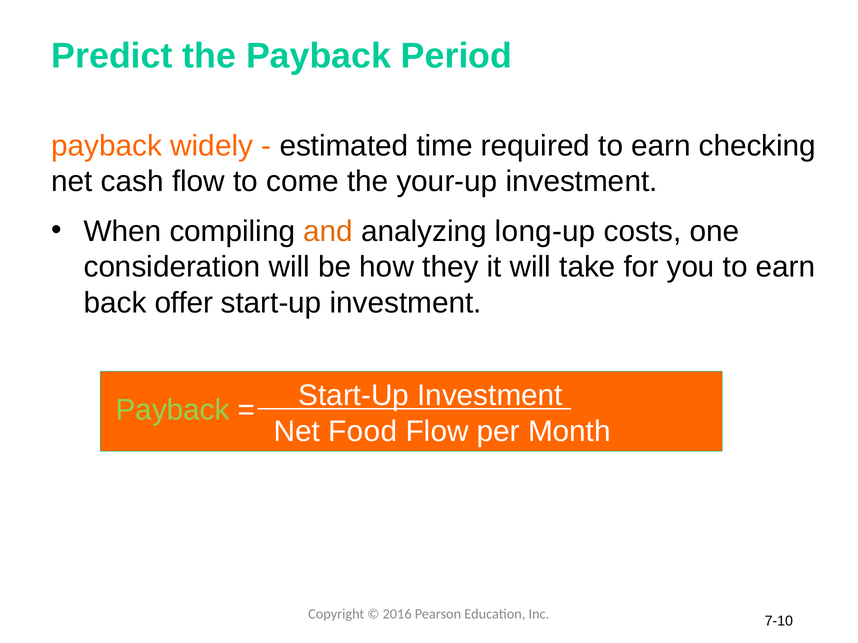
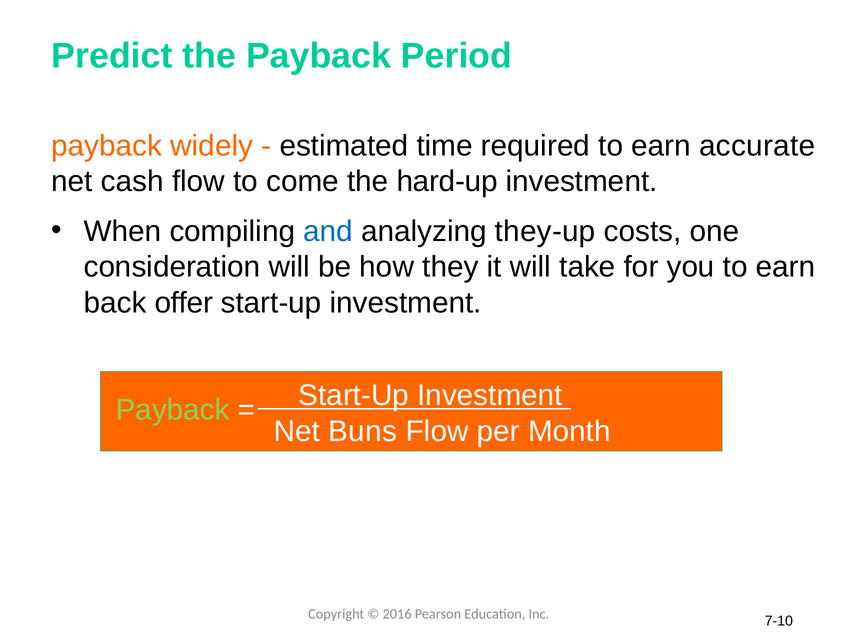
checking: checking -> accurate
your-up: your-up -> hard-up
and colour: orange -> blue
long-up: long-up -> they-up
Food: Food -> Buns
